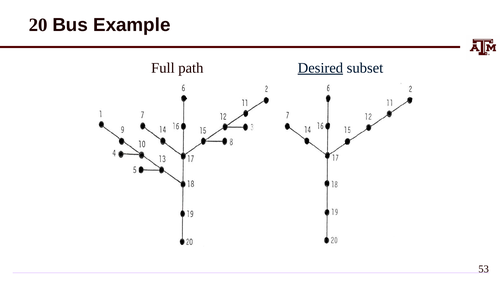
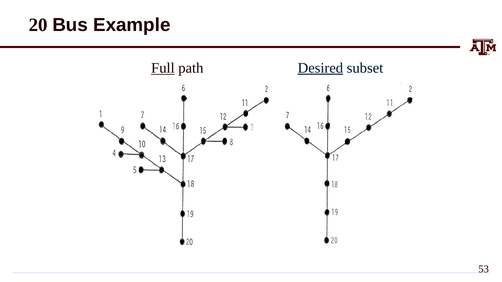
Full underline: none -> present
